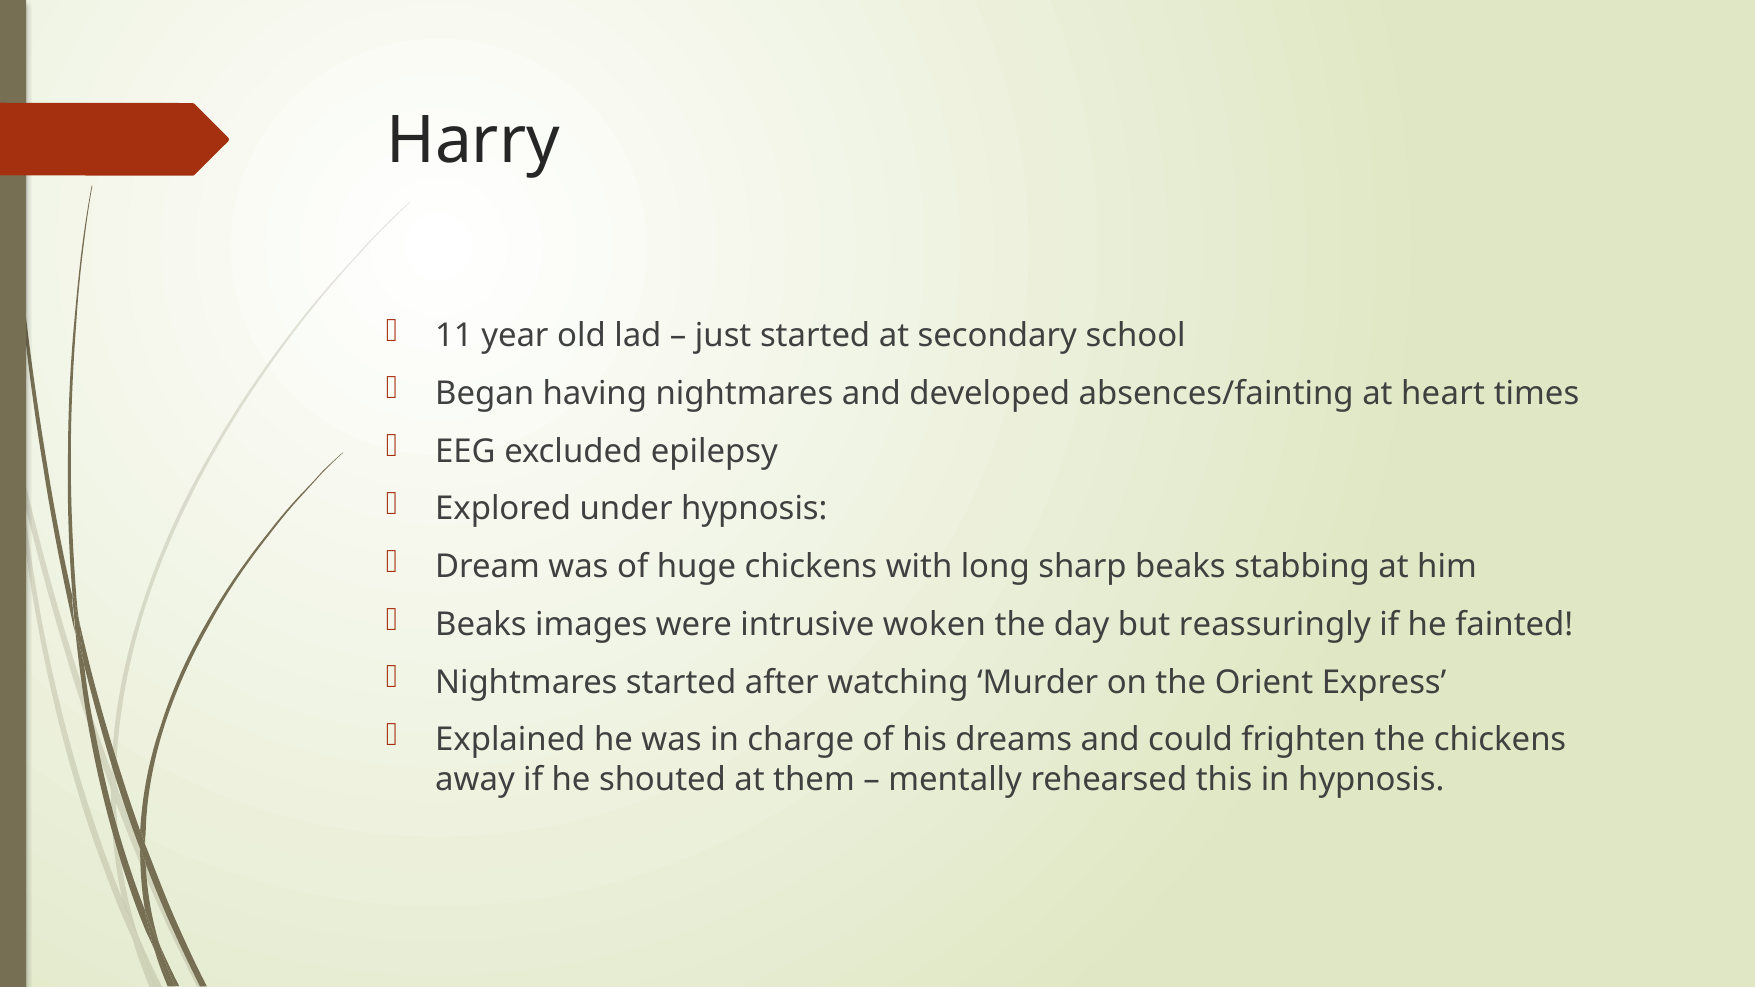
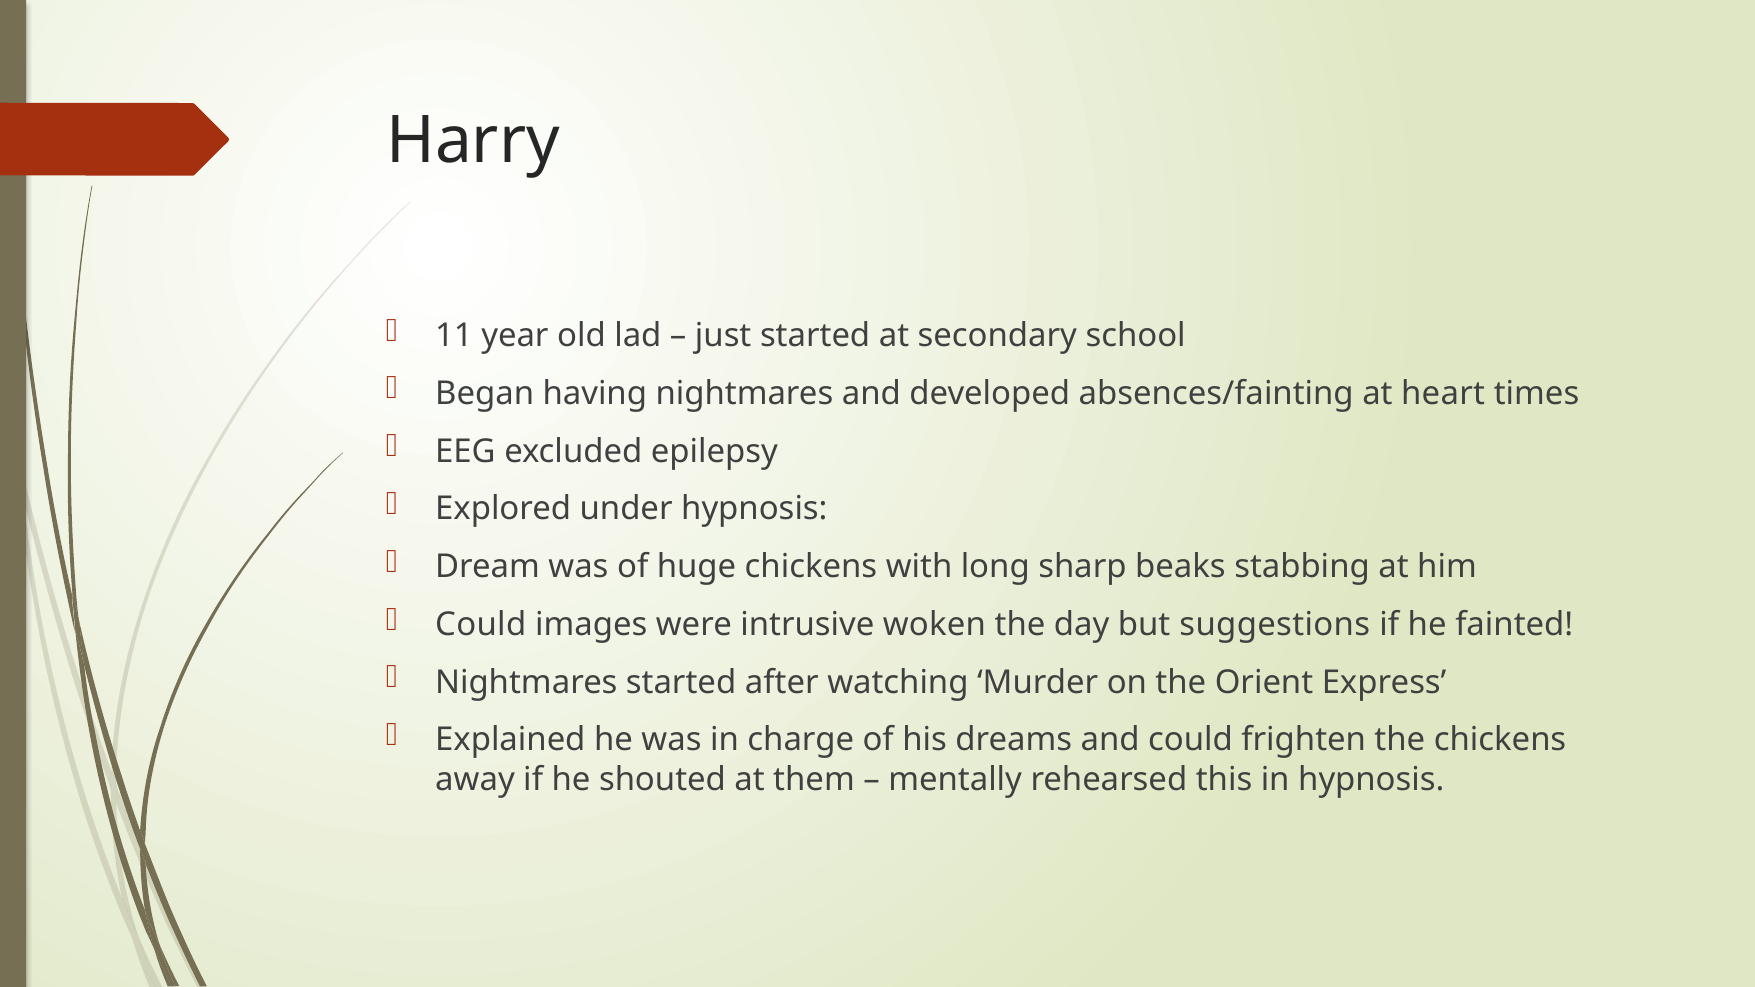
Beaks at (481, 625): Beaks -> Could
reassuringly: reassuringly -> suggestions
